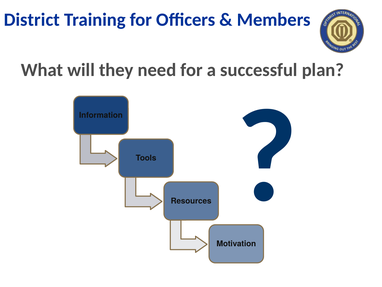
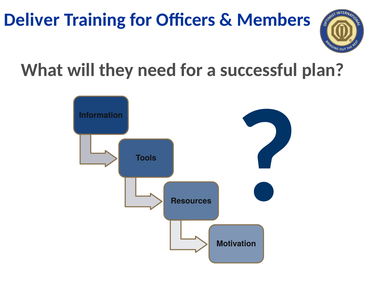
District: District -> Deliver
